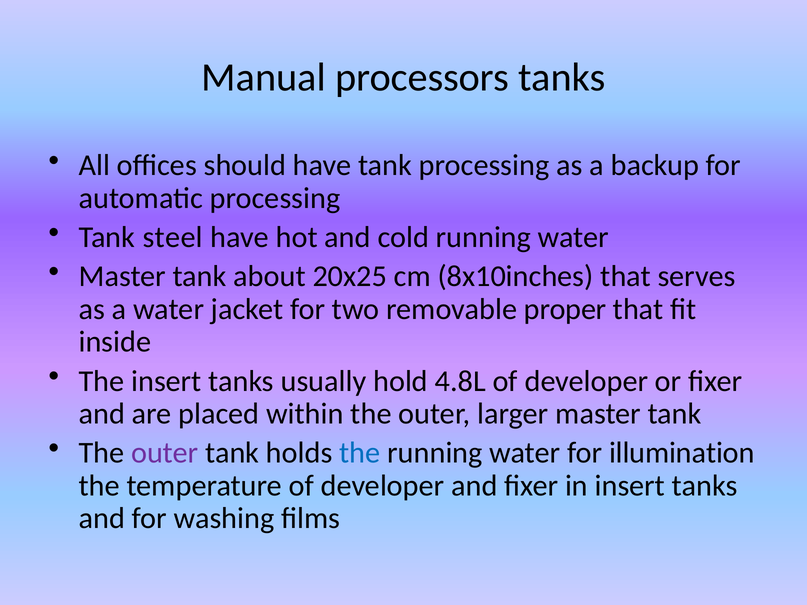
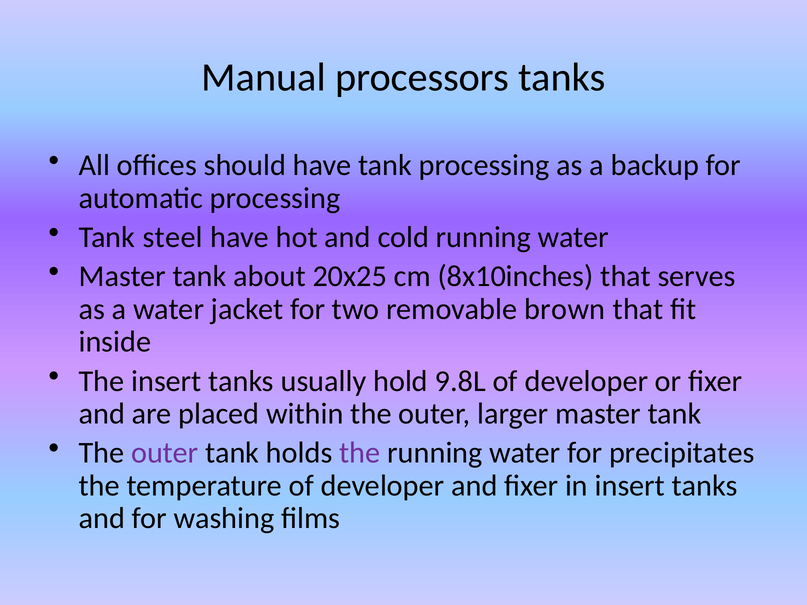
proper: proper -> brown
4.8L: 4.8L -> 9.8L
the at (360, 453) colour: blue -> purple
illumination: illumination -> precipitates
